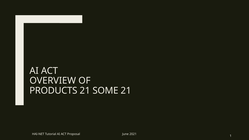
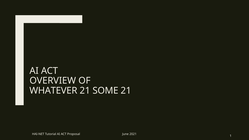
PRODUCTS: PRODUCTS -> WHATEVER
